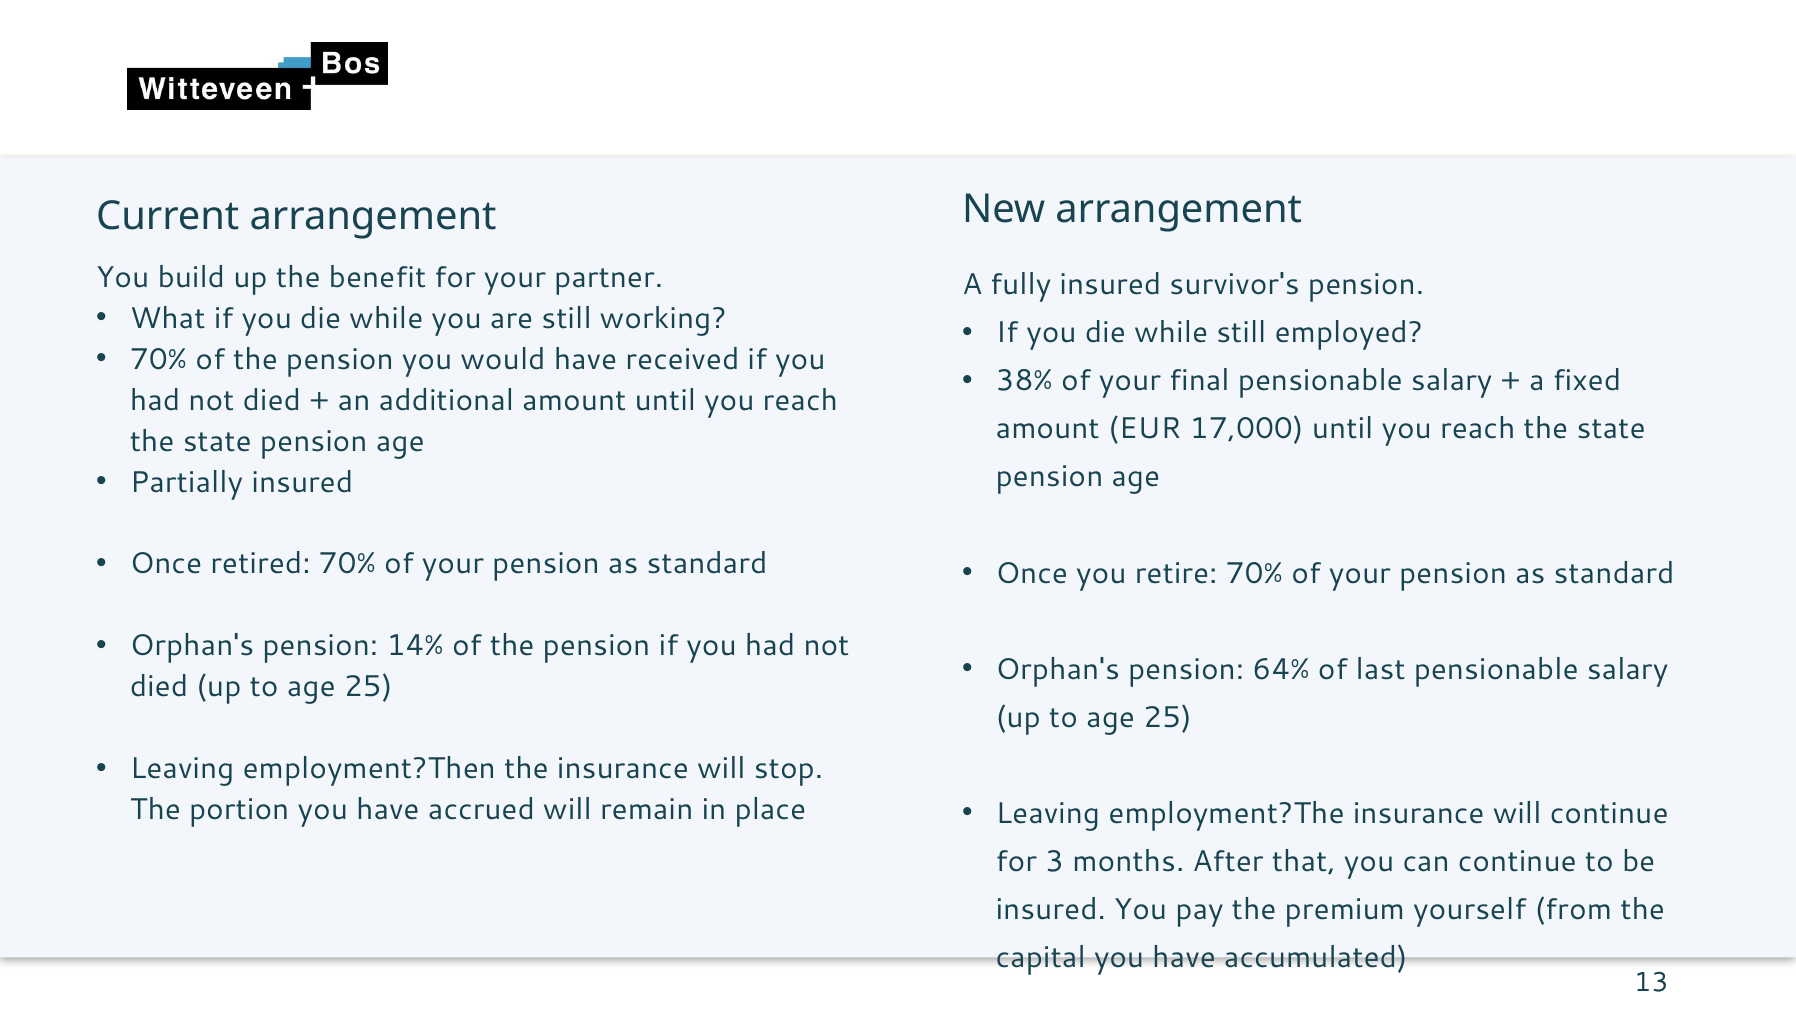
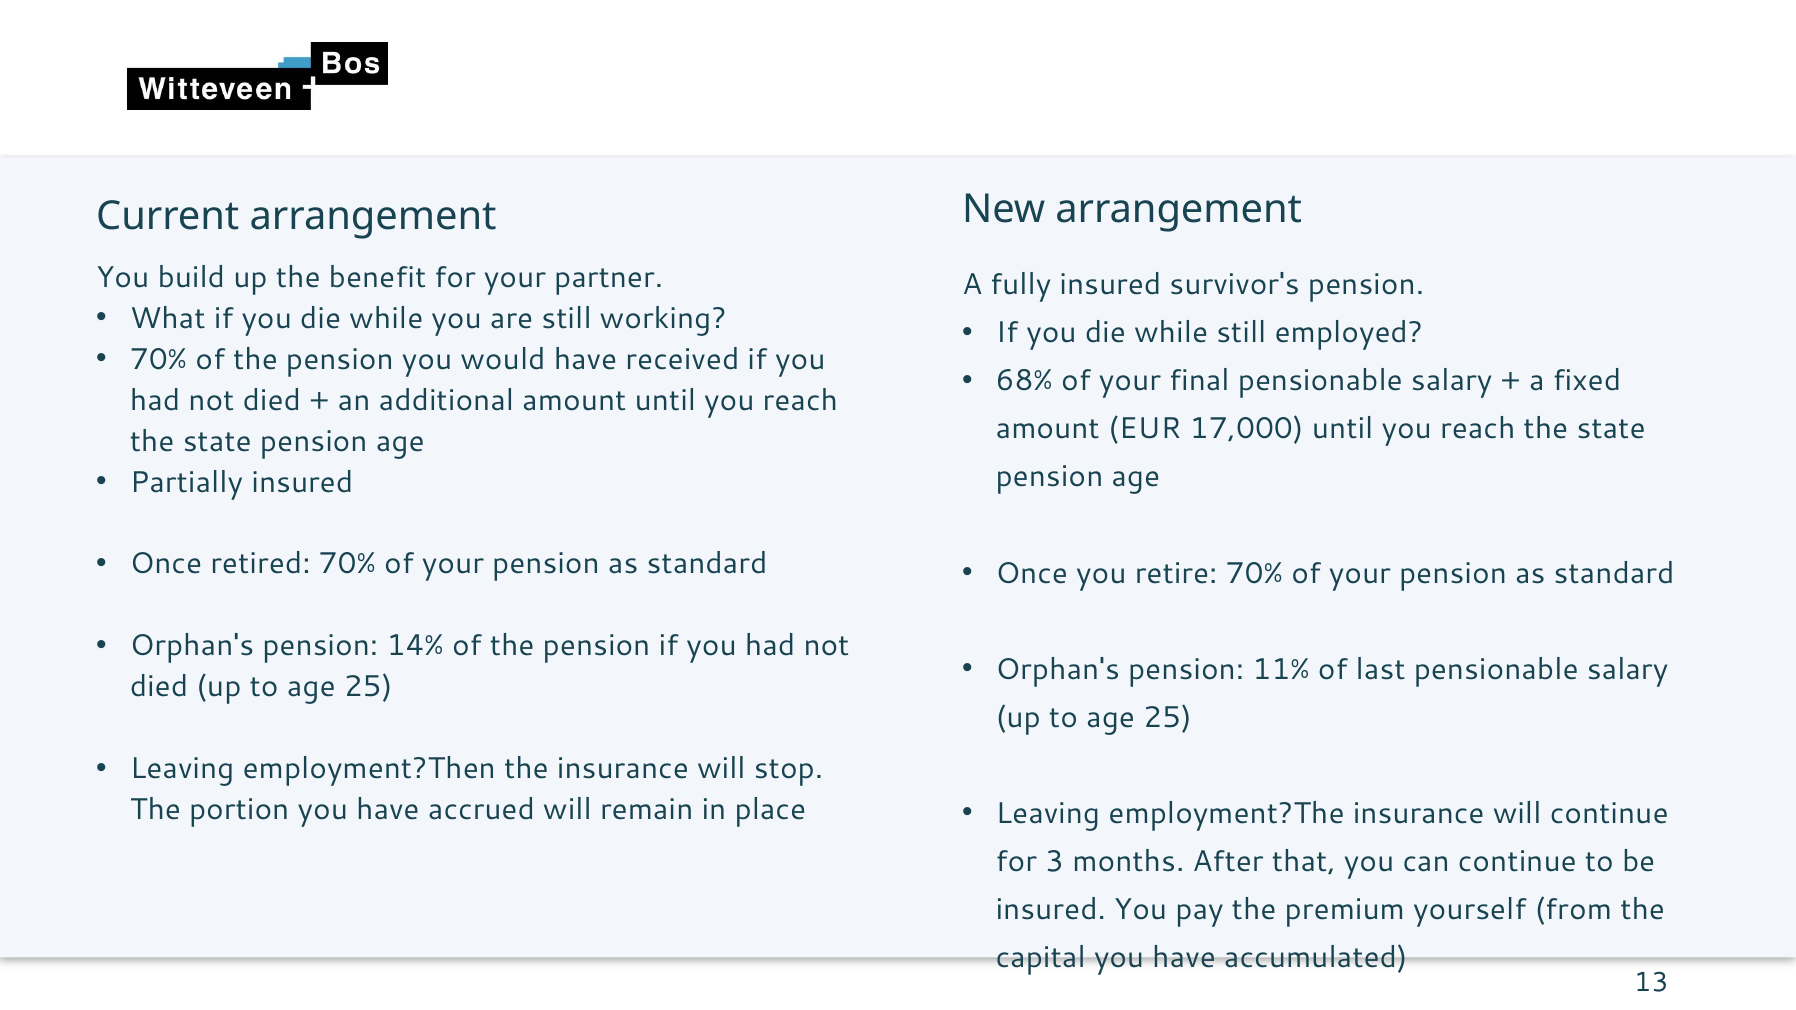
38%: 38% -> 68%
64%: 64% -> 11%
